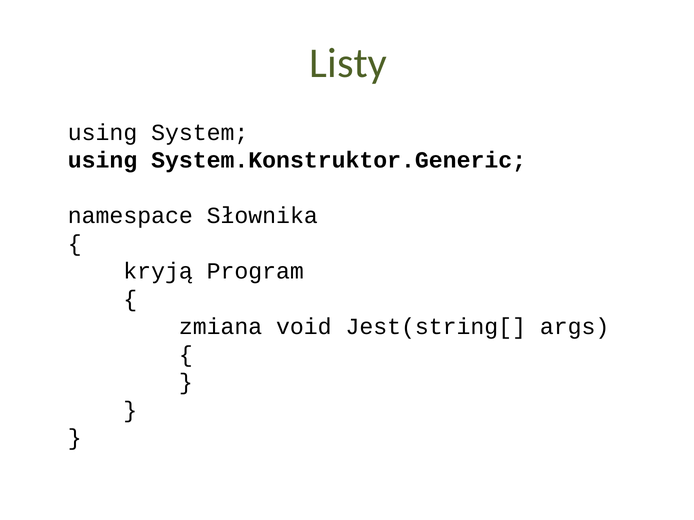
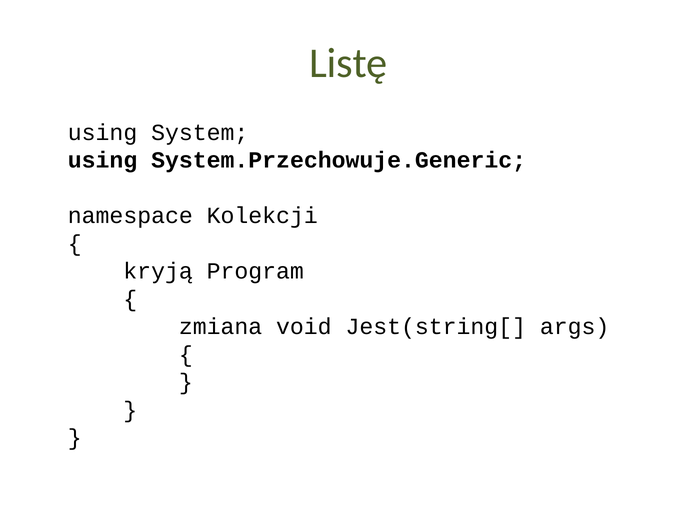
Listy: Listy -> Listę
System.Konstruktor.Generic: System.Konstruktor.Generic -> System.Przechowuje.Generic
Słownika: Słownika -> Kolekcji
